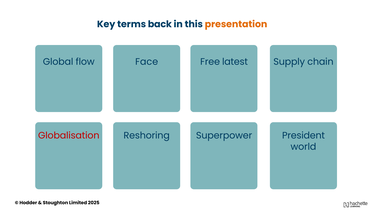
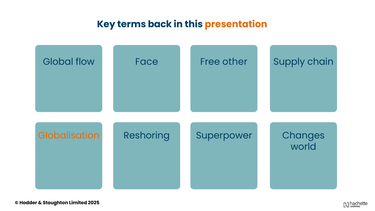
latest: latest -> other
Globalisation colour: red -> orange
President: President -> Changes
